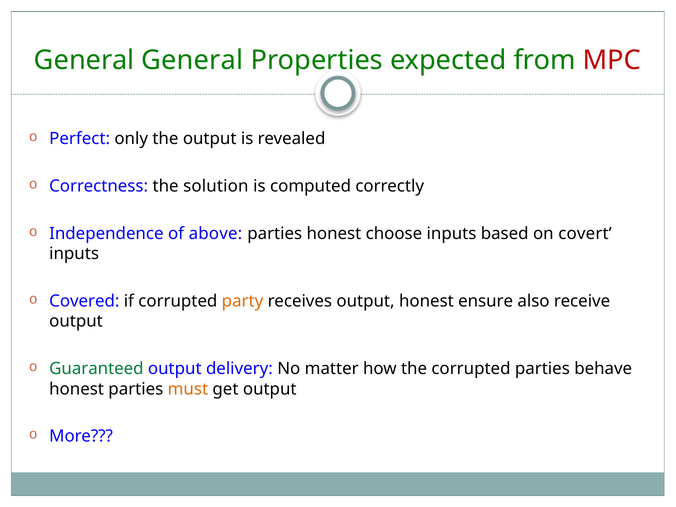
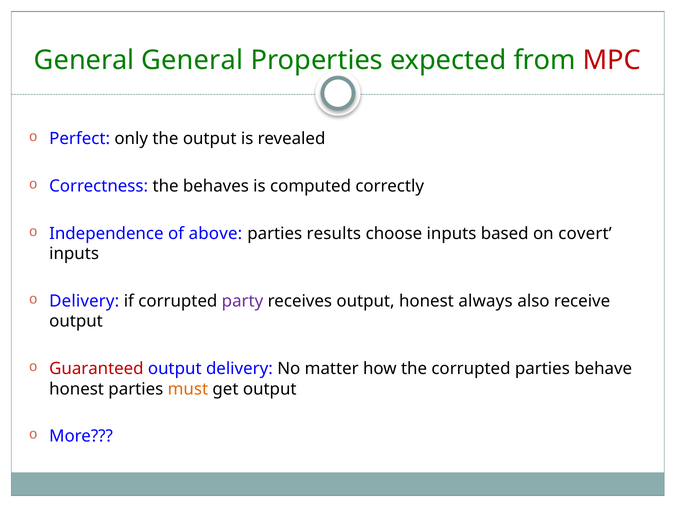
solution: solution -> behaves
parties honest: honest -> results
Covered at (84, 301): Covered -> Delivery
party colour: orange -> purple
ensure: ensure -> always
Guaranteed colour: green -> red
